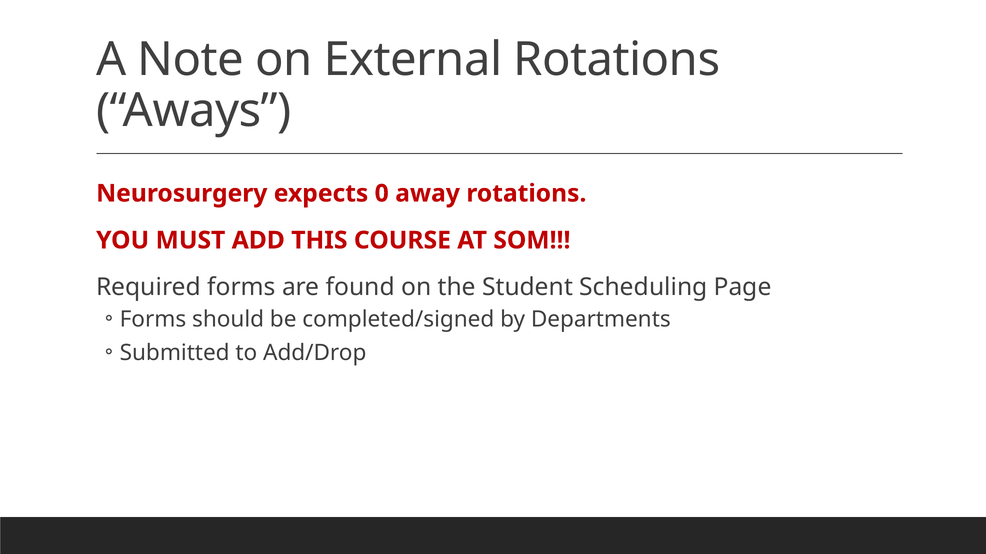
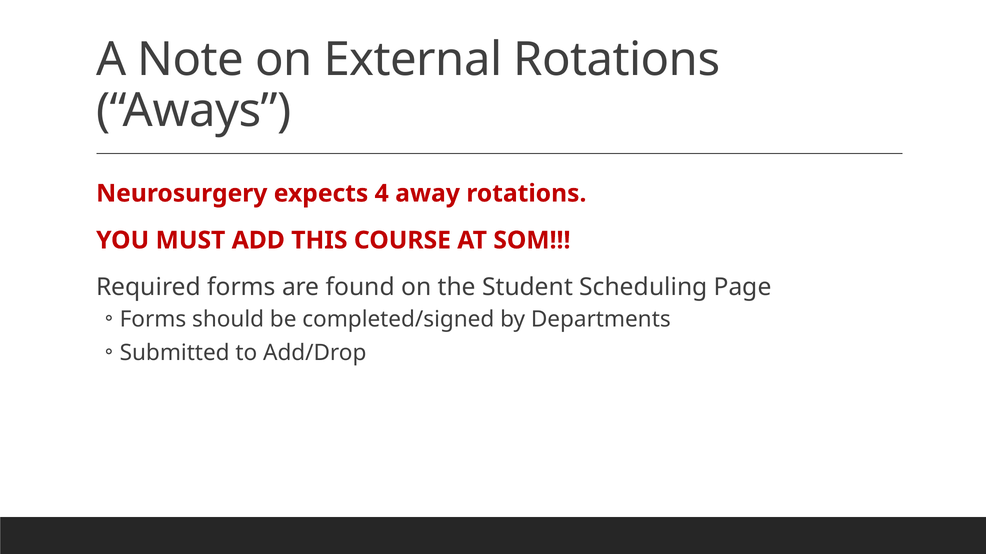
0: 0 -> 4
